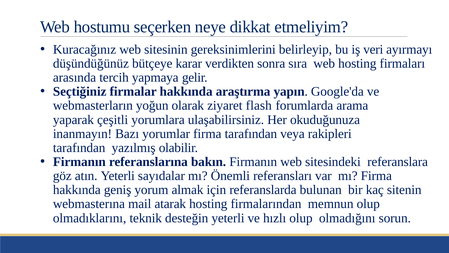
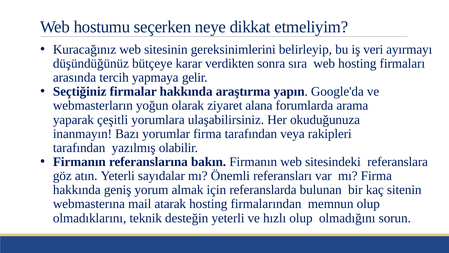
flash: flash -> alana
